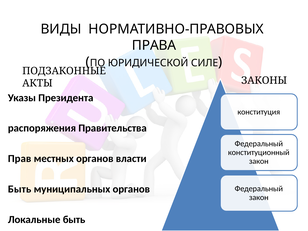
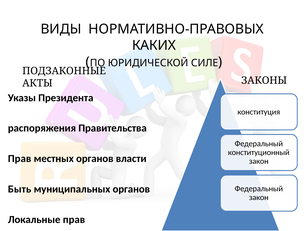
ПРАВА: ПРАВА -> КАКИХ
Локальные быть: быть -> прав
